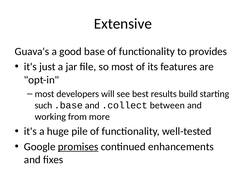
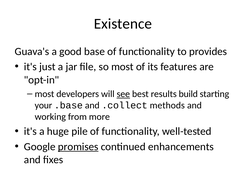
Extensive: Extensive -> Existence
see underline: none -> present
such: such -> your
between: between -> methods
